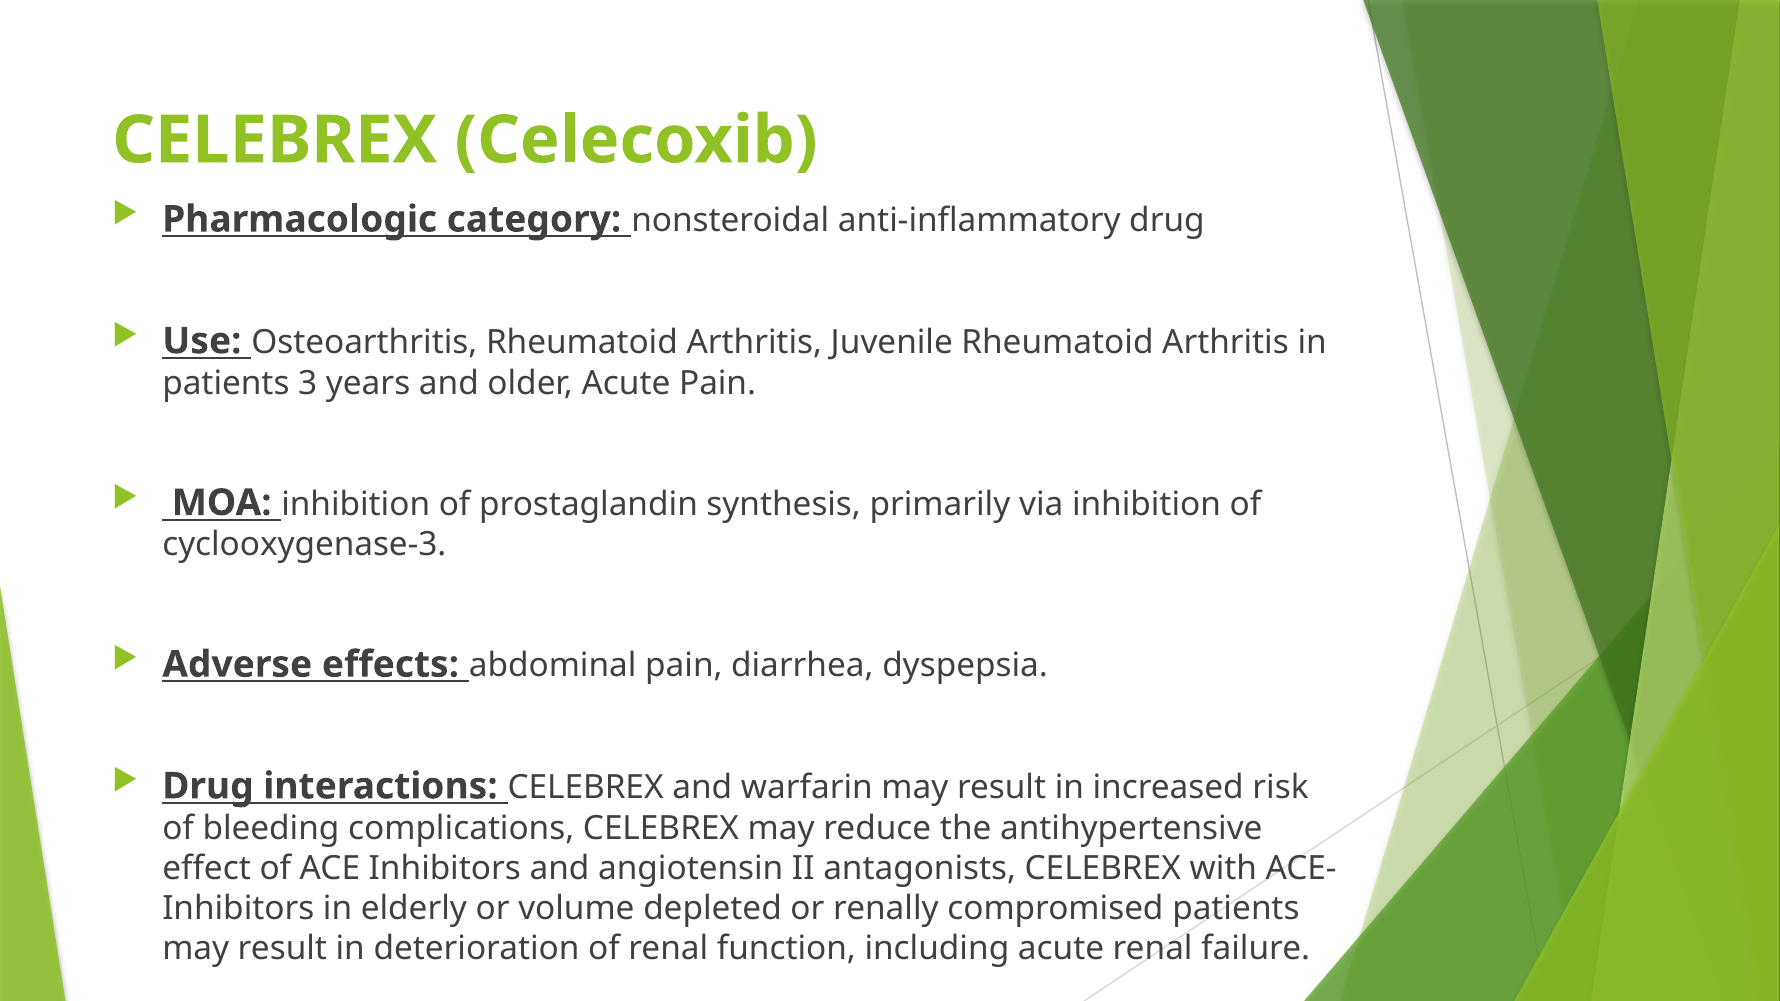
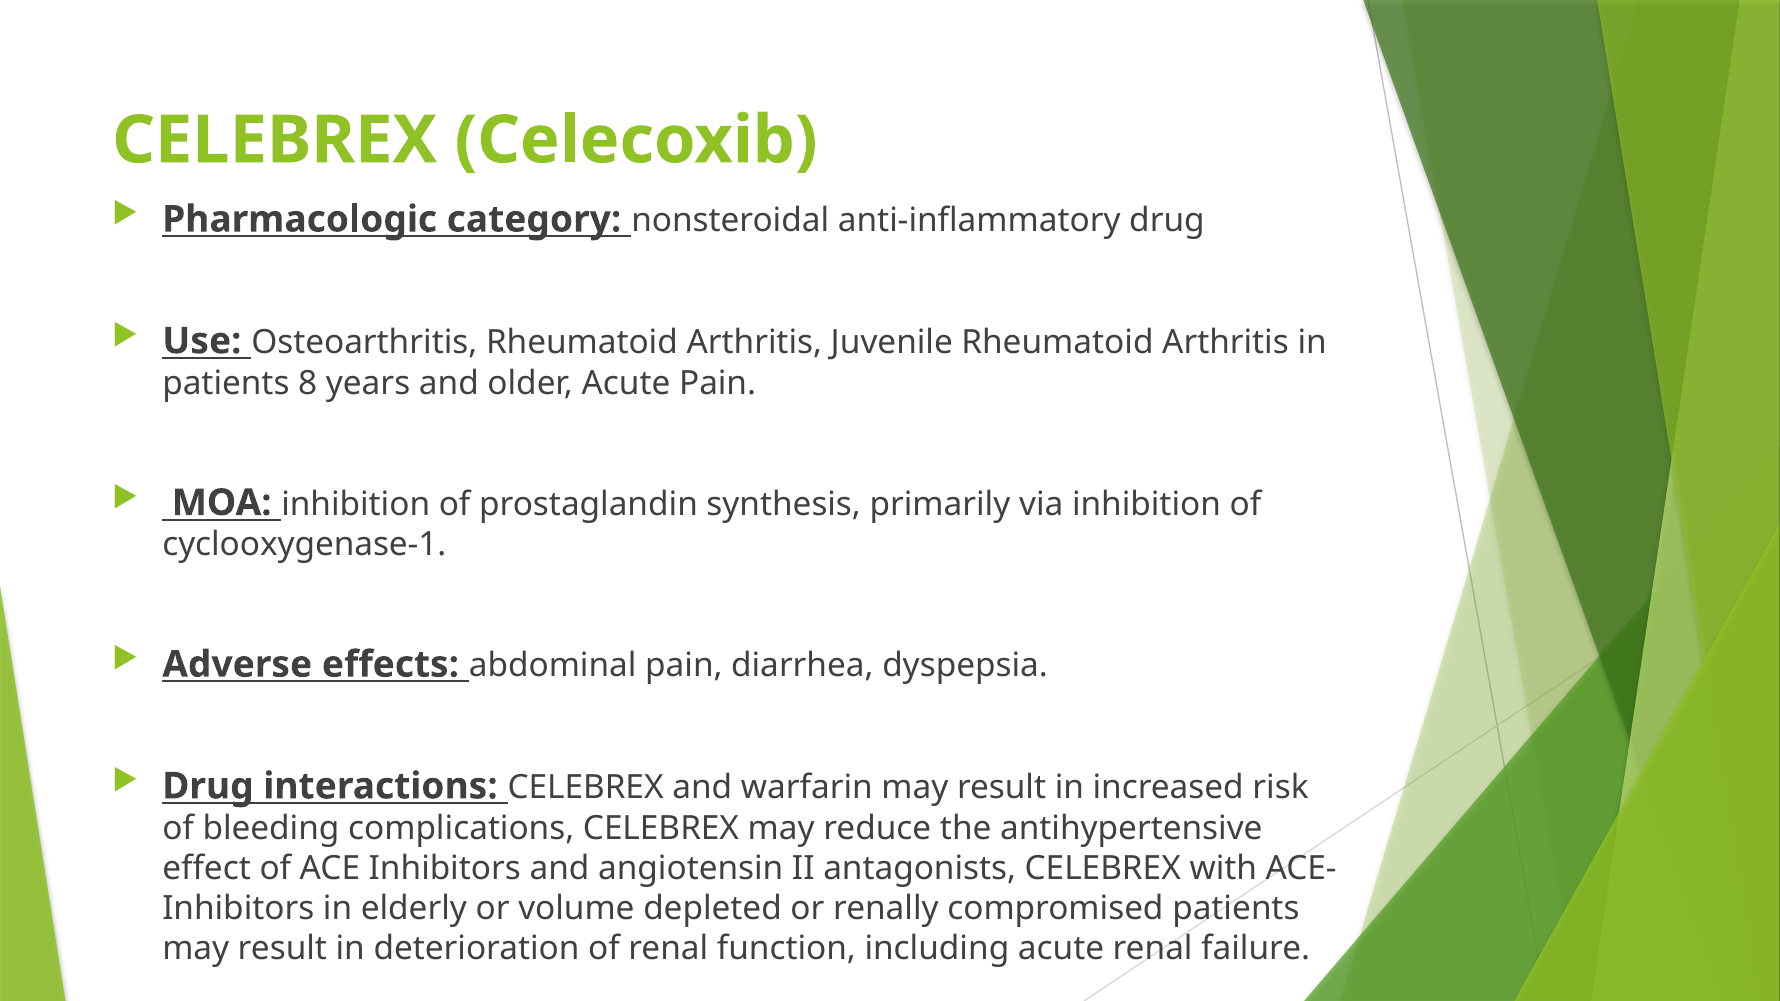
3: 3 -> 8
cyclooxygenase-3: cyclooxygenase-3 -> cyclooxygenase-1
